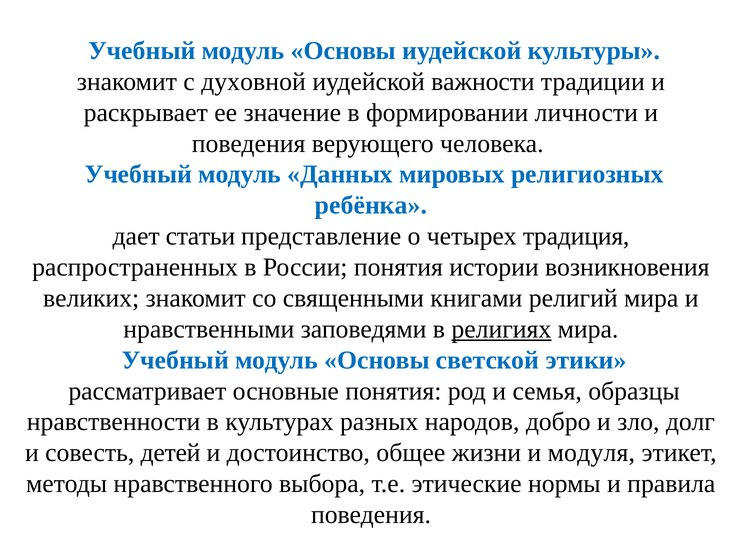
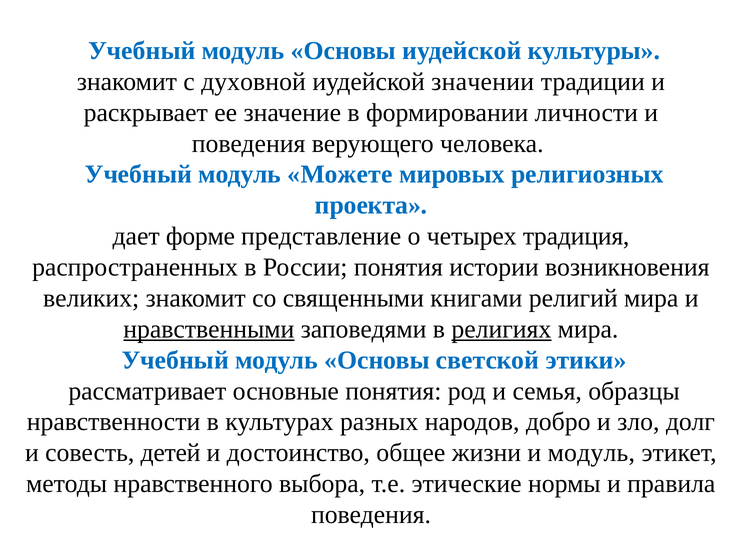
важности: важности -> значении
Данных: Данных -> Можете
ребёнка: ребёнка -> проекта
статьи: статьи -> форме
нравственными underline: none -> present
и модуля: модуля -> модуль
